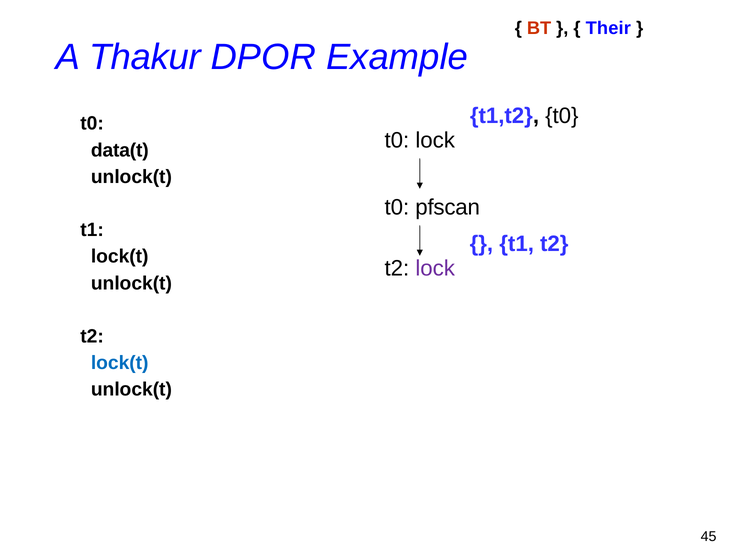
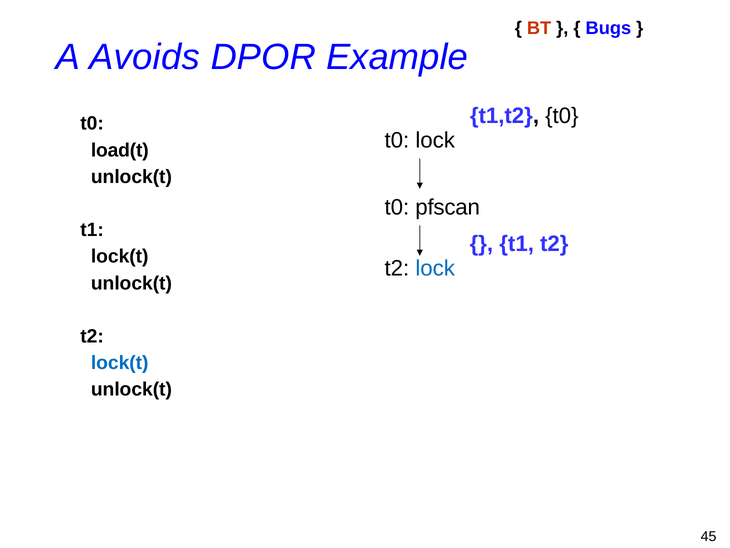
Their: Their -> Bugs
Thakur: Thakur -> Avoids
data(t: data(t -> load(t
lock at (435, 268) colour: purple -> blue
